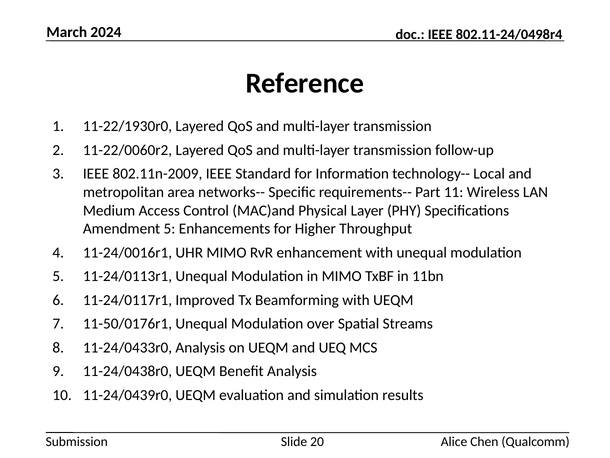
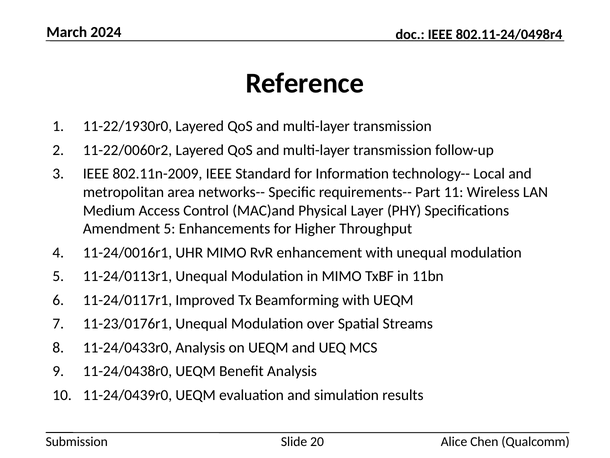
11-50/0176r1: 11-50/0176r1 -> 11-23/0176r1
